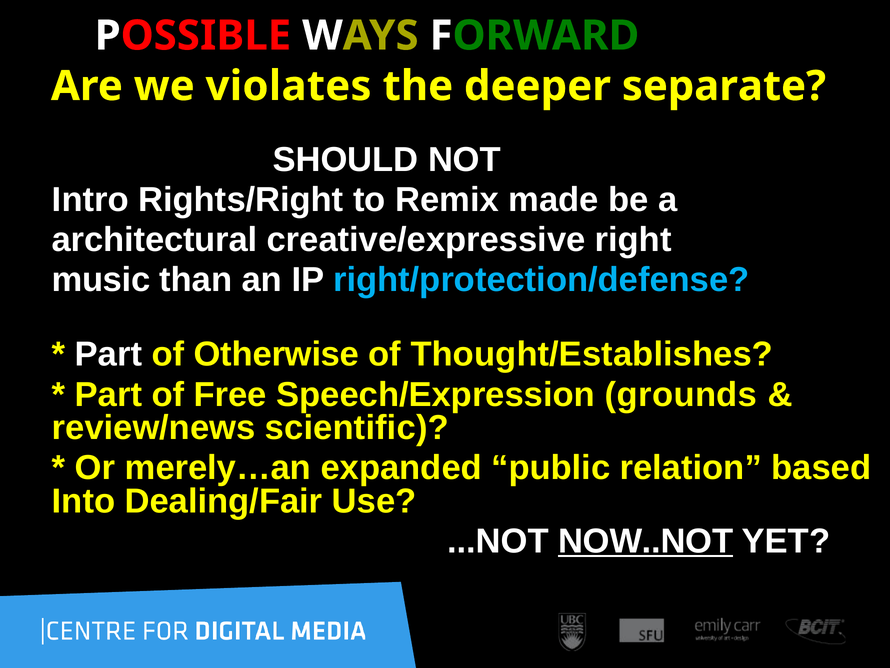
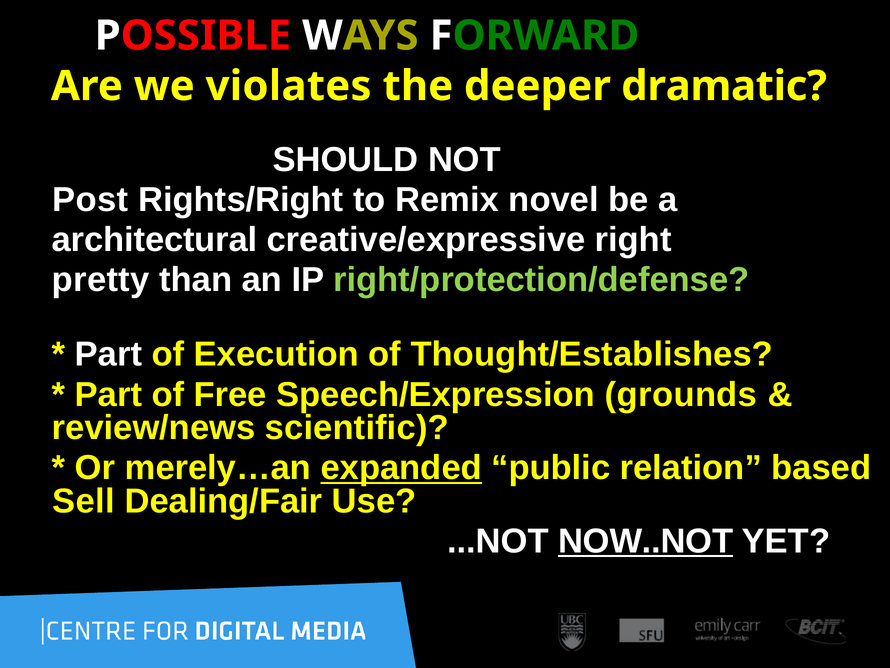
separate: separate -> dramatic
Intro: Intro -> Post
made: made -> novel
music: music -> pretty
right/protection/defense colour: light blue -> light green
Otherwise: Otherwise -> Execution
expanded underline: none -> present
Into: Into -> Sell
